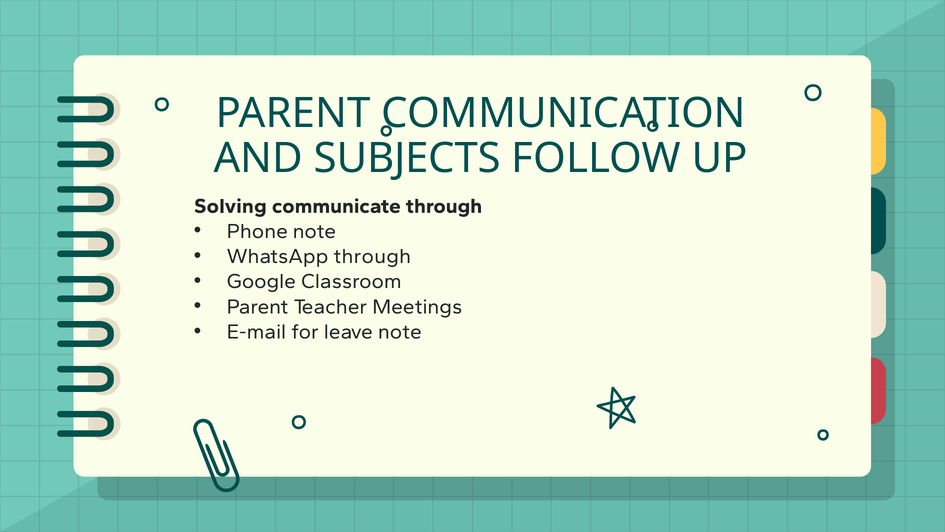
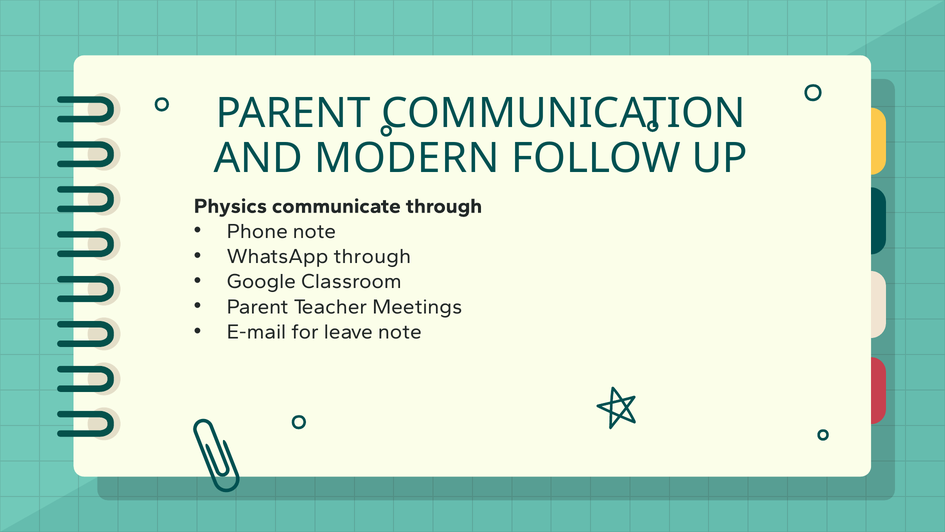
SUBJECTS: SUBJECTS -> MODERN
Solving: Solving -> Physics
